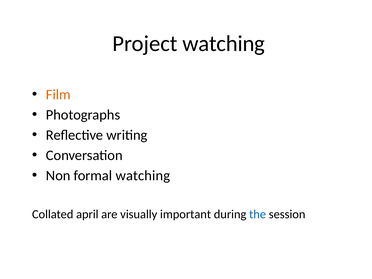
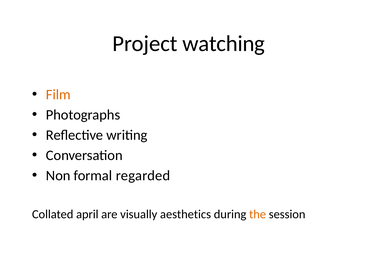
formal watching: watching -> regarded
important: important -> aesthetics
the colour: blue -> orange
